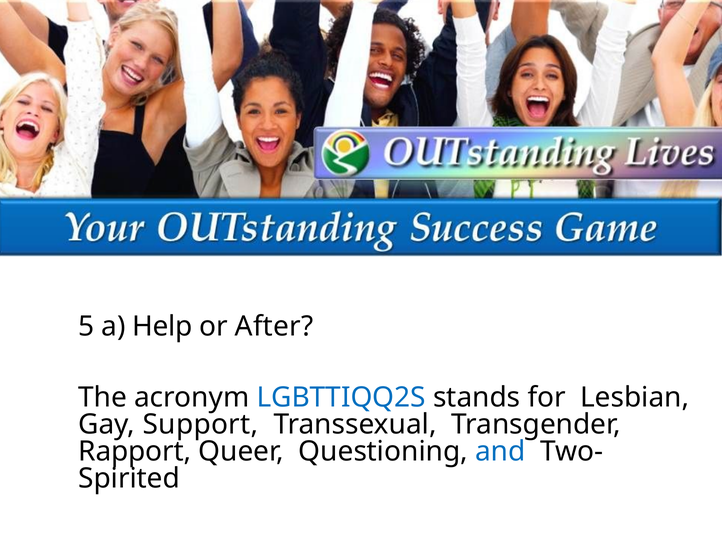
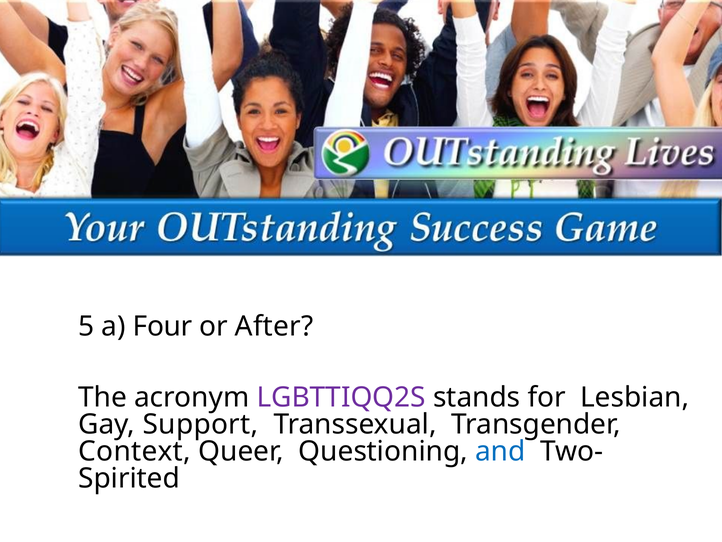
Help: Help -> Four
LGBTTIQQ2S colour: blue -> purple
Rapport: Rapport -> Context
